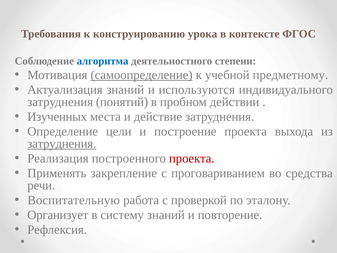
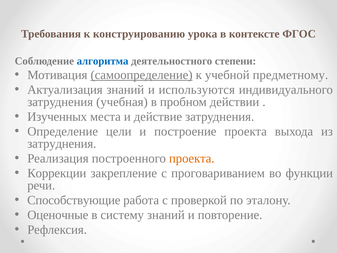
понятий: понятий -> учебная
затруднения at (62, 143) underline: present -> none
проекта at (192, 158) colour: red -> orange
Применять: Применять -> Коррекции
средства: средства -> функции
Воспитательную: Воспитательную -> Способствующие
Организует: Организует -> Оценочные
